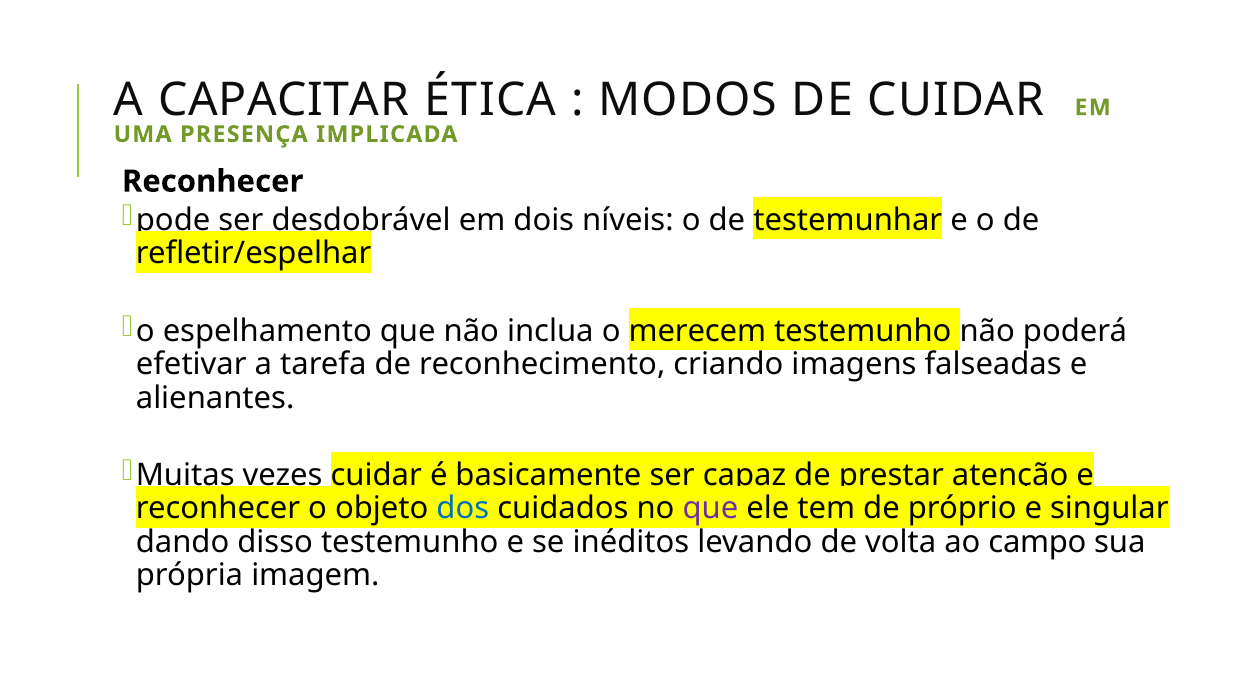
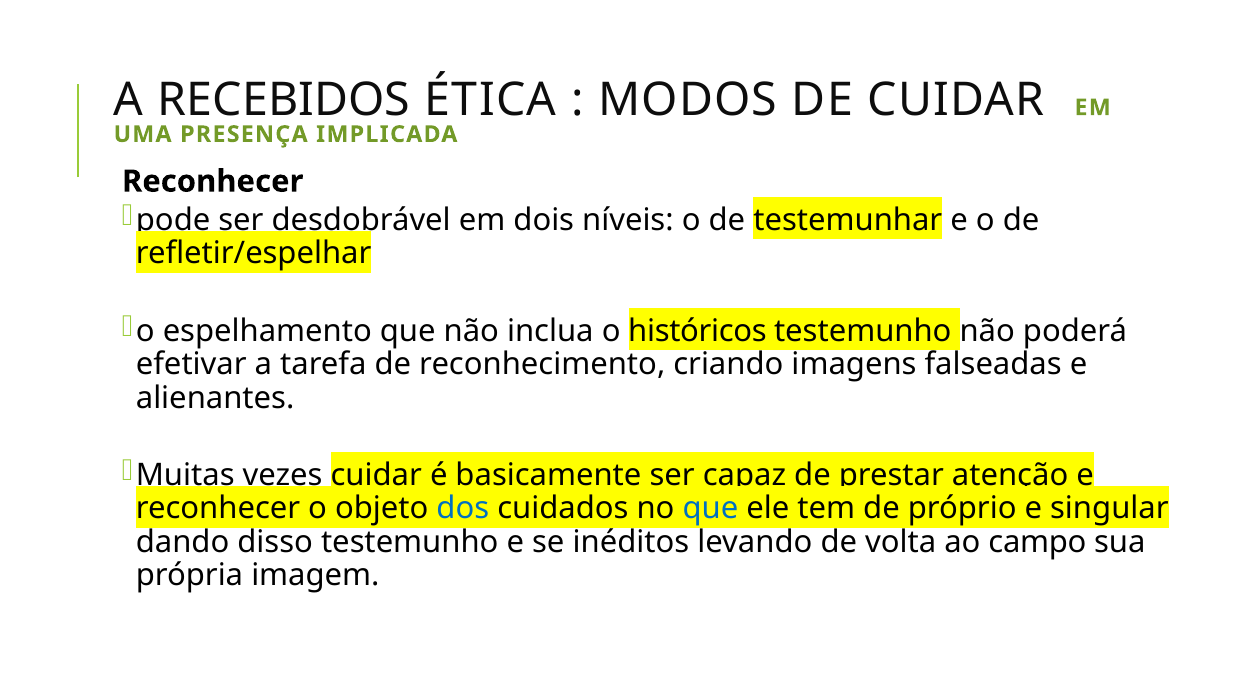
CAPACITAR: CAPACITAR -> RECEBIDOS
merecem: merecem -> históricos
que at (710, 509) colour: purple -> blue
